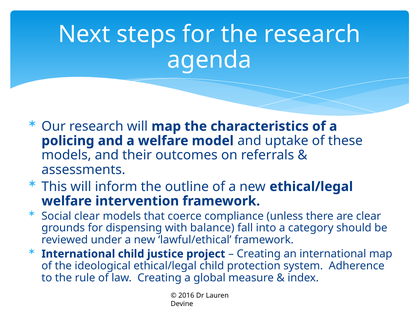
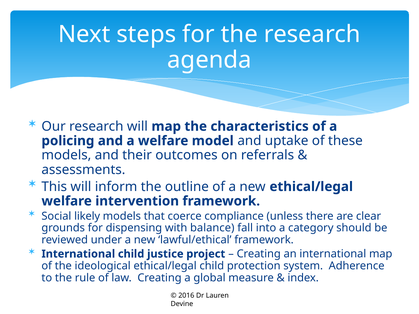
Social clear: clear -> likely
